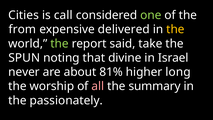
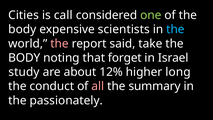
from at (22, 29): from -> body
delivered: delivered -> scientists
the at (175, 29) colour: yellow -> light blue
the at (59, 44) colour: light green -> pink
SPUN at (24, 58): SPUN -> BODY
divine: divine -> forget
never: never -> study
81%: 81% -> 12%
worship: worship -> conduct
